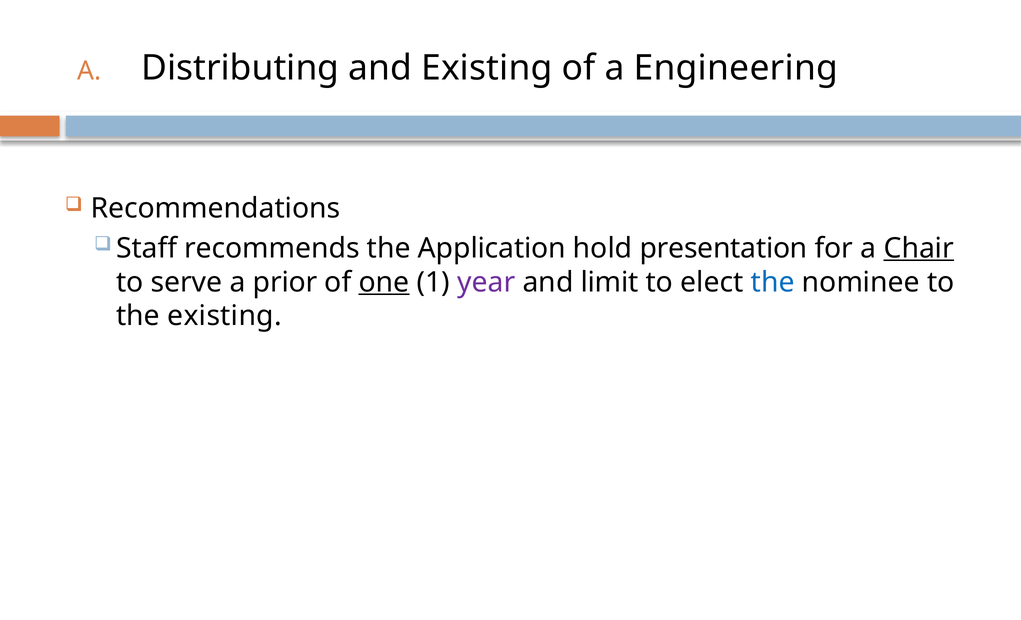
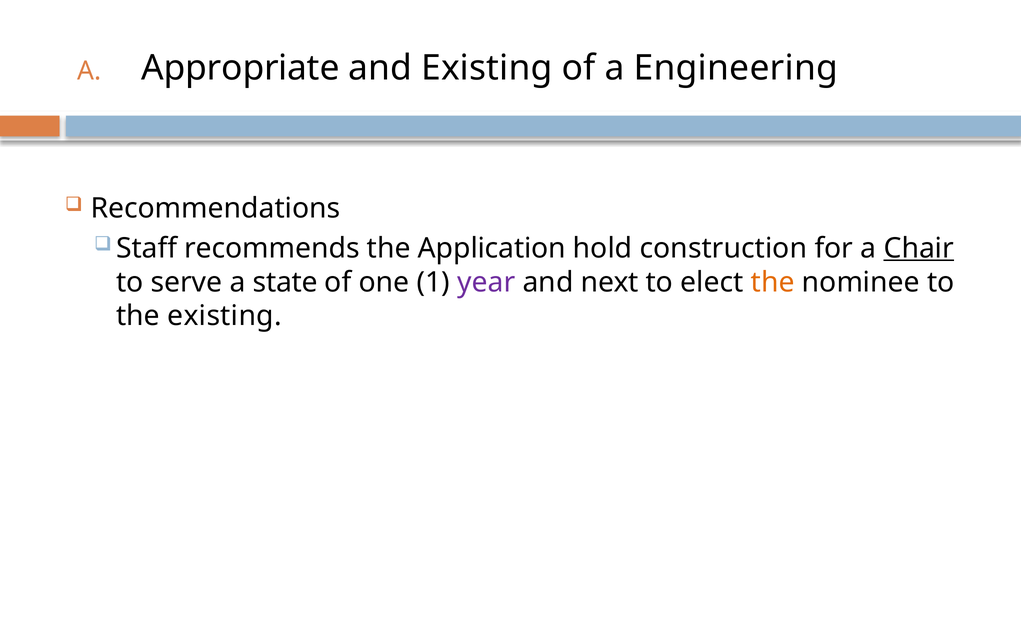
Distributing: Distributing -> Appropriate
presentation: presentation -> construction
prior: prior -> state
one underline: present -> none
limit: limit -> next
the at (773, 282) colour: blue -> orange
